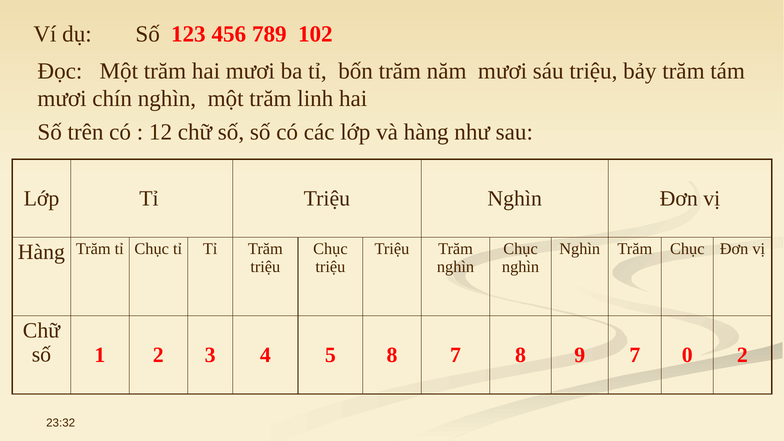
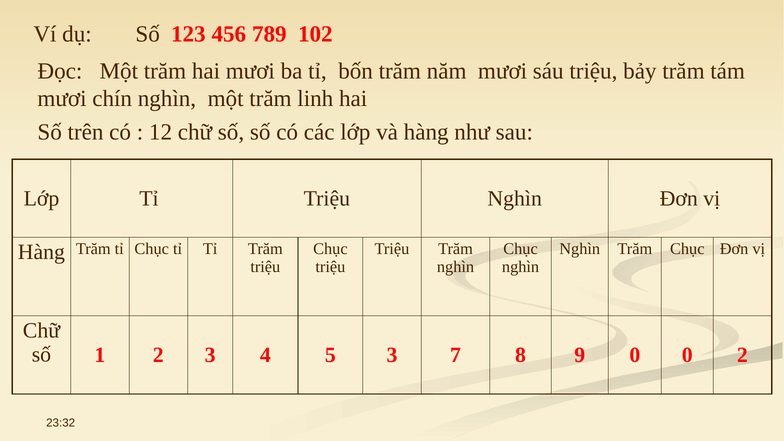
5 8: 8 -> 3
9 7: 7 -> 0
